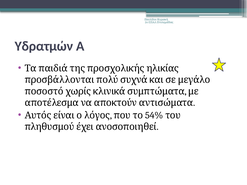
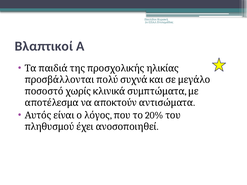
Υδρατμών: Υδρατμών -> Βλαπτικοί
54%: 54% -> 20%
